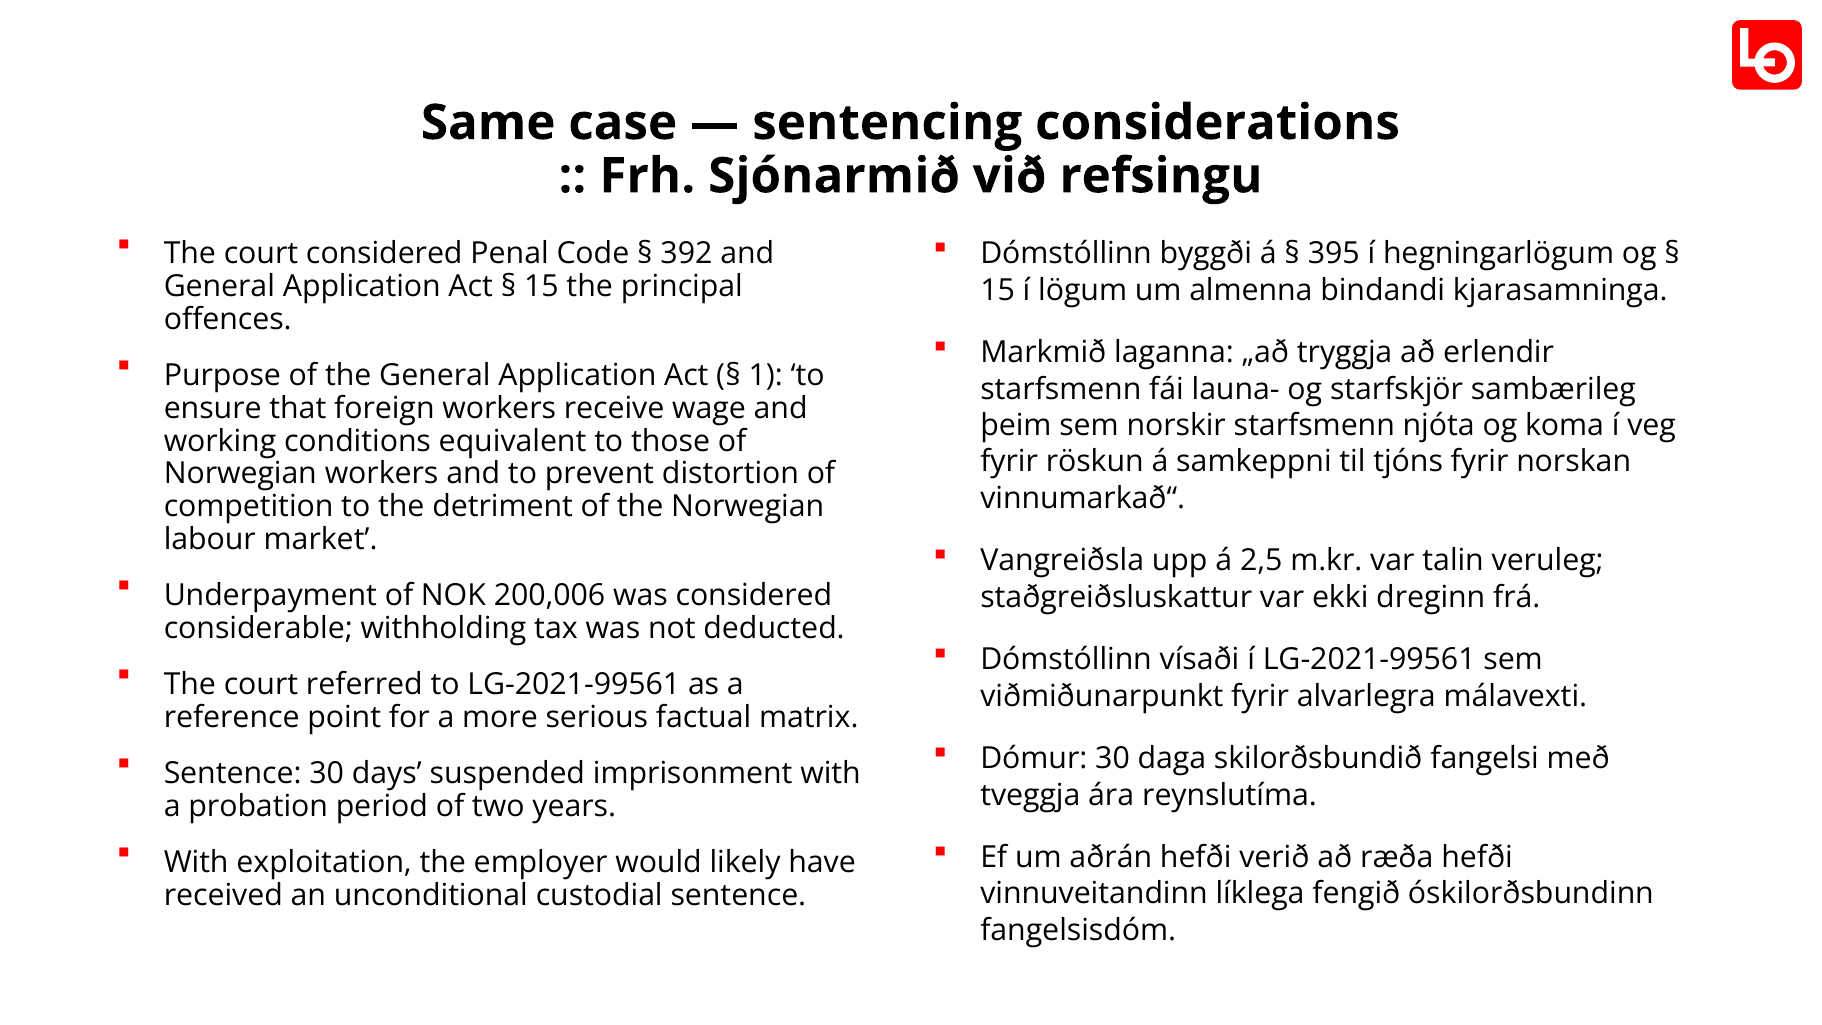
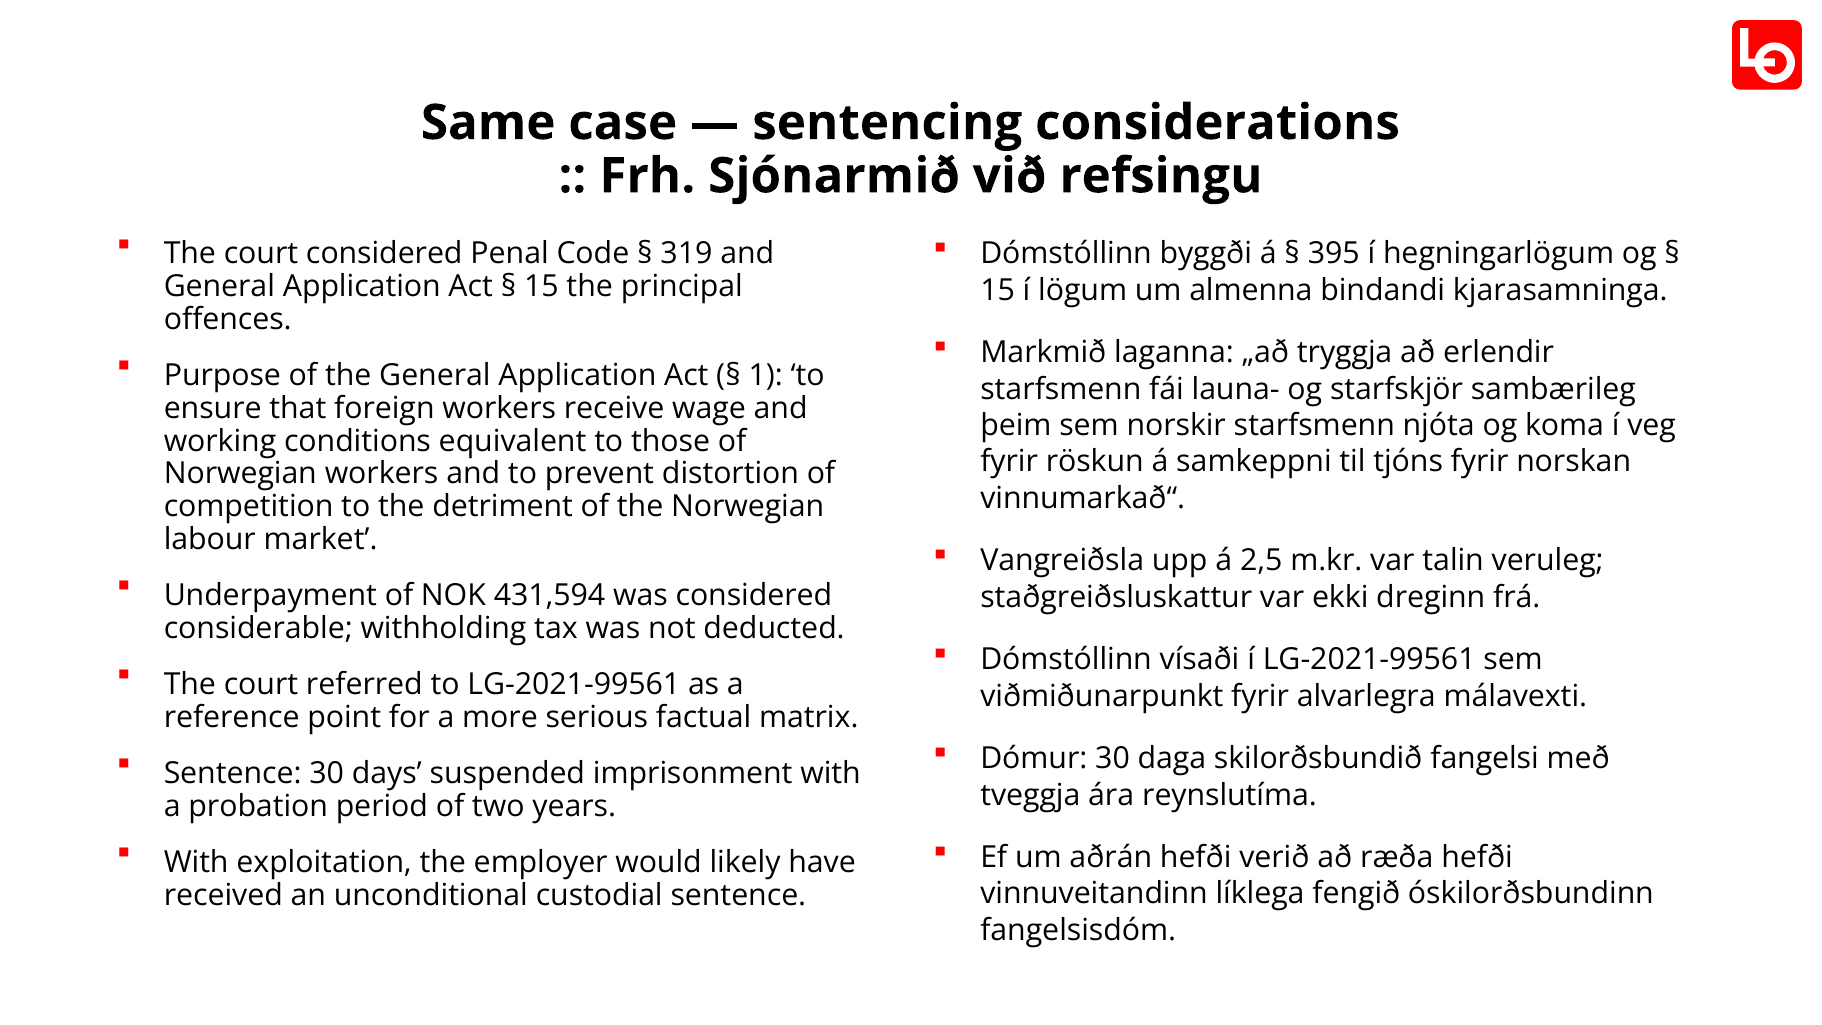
392: 392 -> 319
200,006: 200,006 -> 431,594
